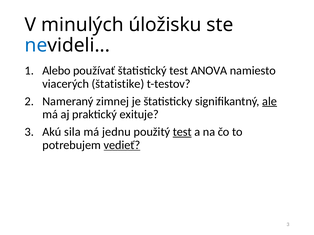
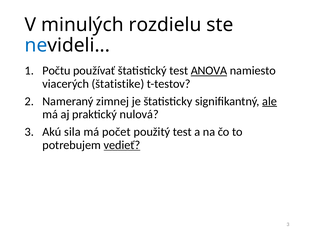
úložisku: úložisku -> rozdielu
Alebo: Alebo -> Počtu
ANOVA underline: none -> present
exituje: exituje -> nulová
jednu: jednu -> počet
test at (182, 132) underline: present -> none
